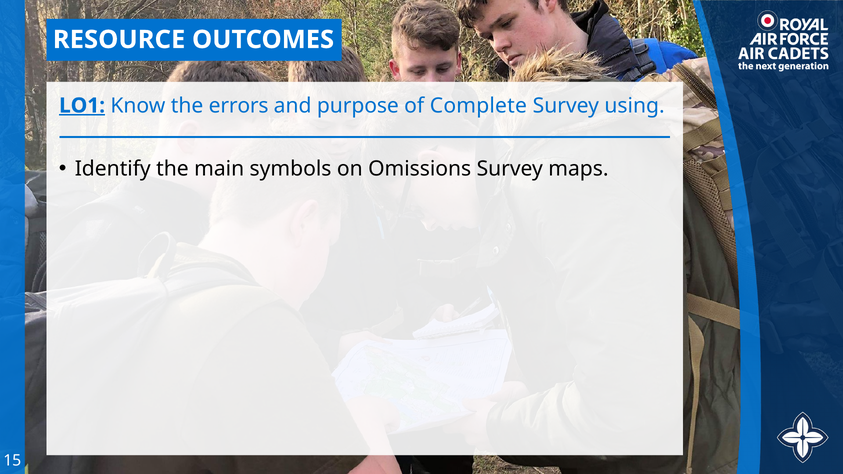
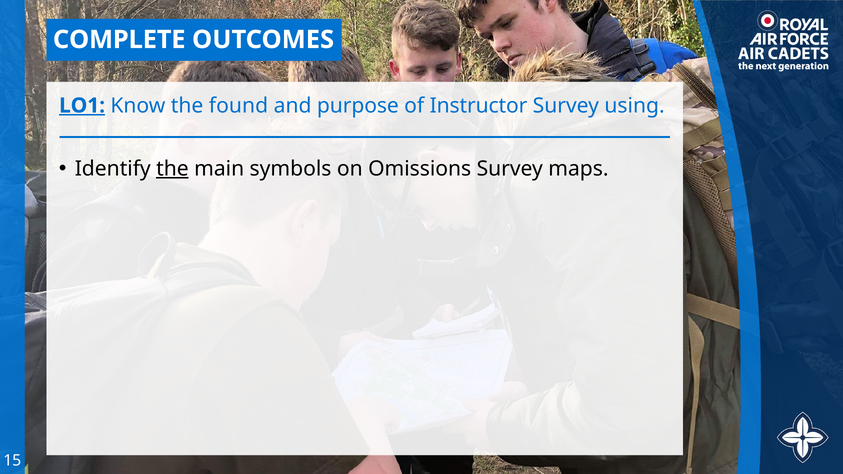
RESOURCE: RESOURCE -> COMPLETE
errors: errors -> found
Complete: Complete -> Instructor
the at (172, 169) underline: none -> present
